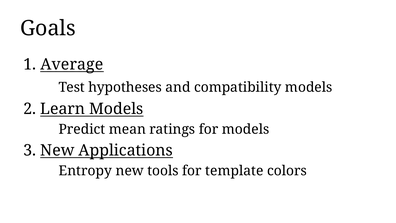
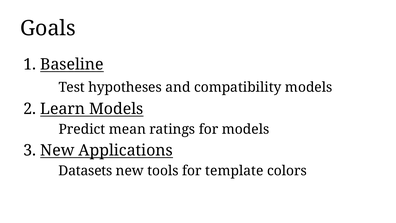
Average: Average -> Baseline
Entropy: Entropy -> Datasets
